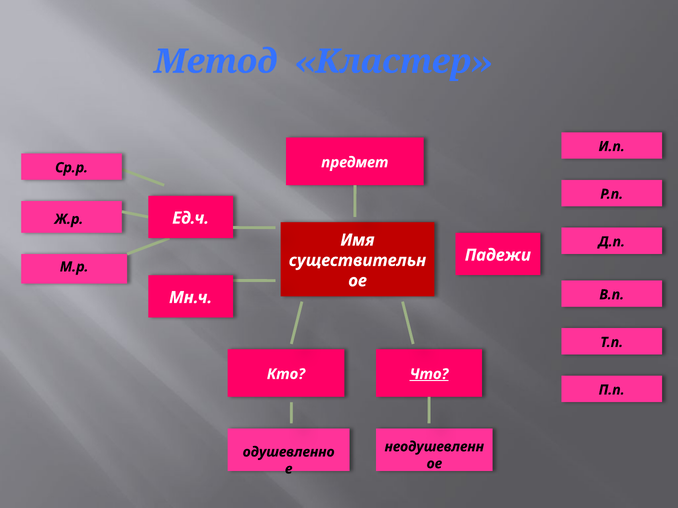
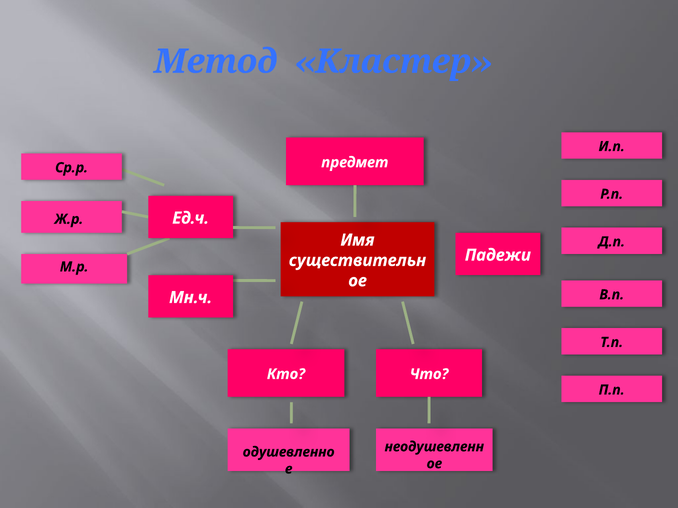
Что underline: present -> none
